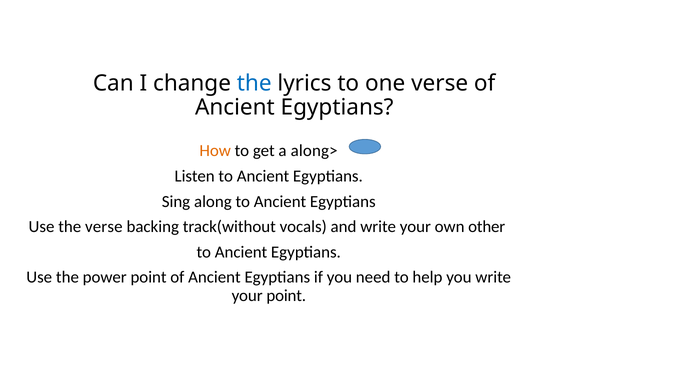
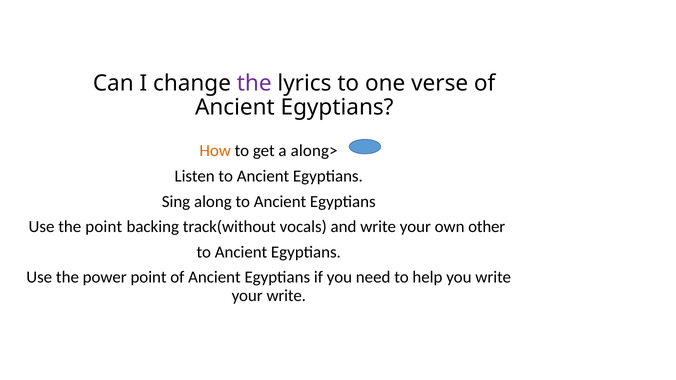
the at (254, 83) colour: blue -> purple
the verse: verse -> point
your point: point -> write
